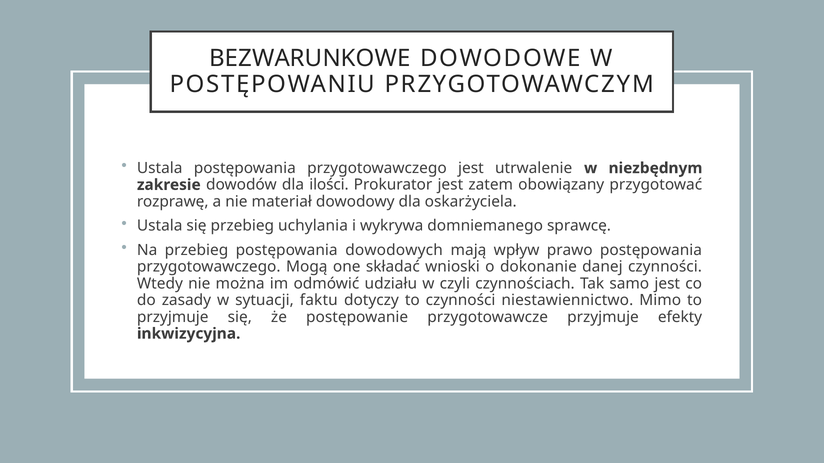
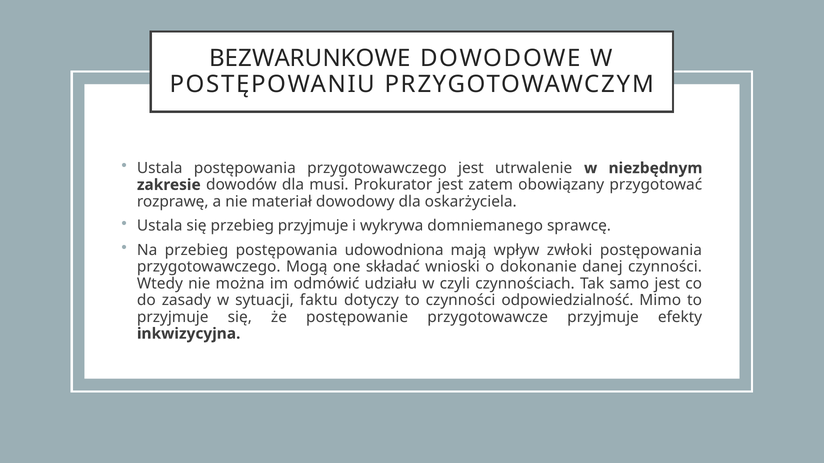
ilości: ilości -> musi
przebieg uchylania: uchylania -> przyjmuje
dowodowych: dowodowych -> udowodniona
prawo: prawo -> zwłoki
niestawiennictwo: niestawiennictwo -> odpowiedzialność
